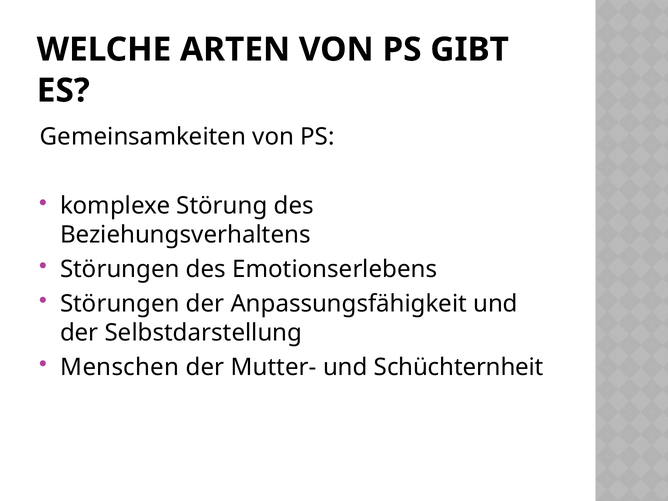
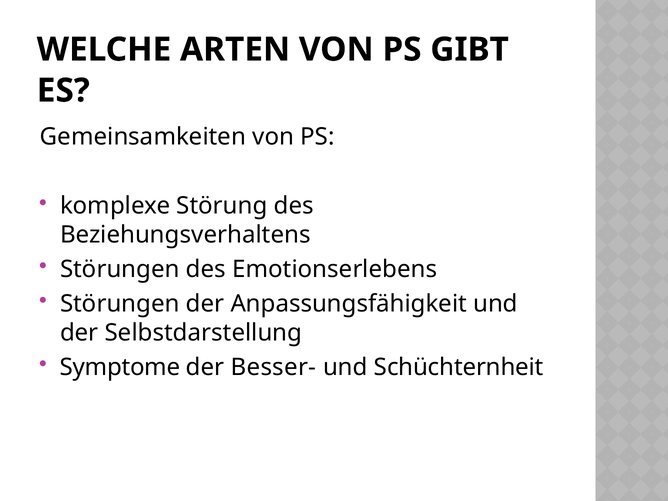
Menschen: Menschen -> Symptome
Mutter-: Mutter- -> Besser-
